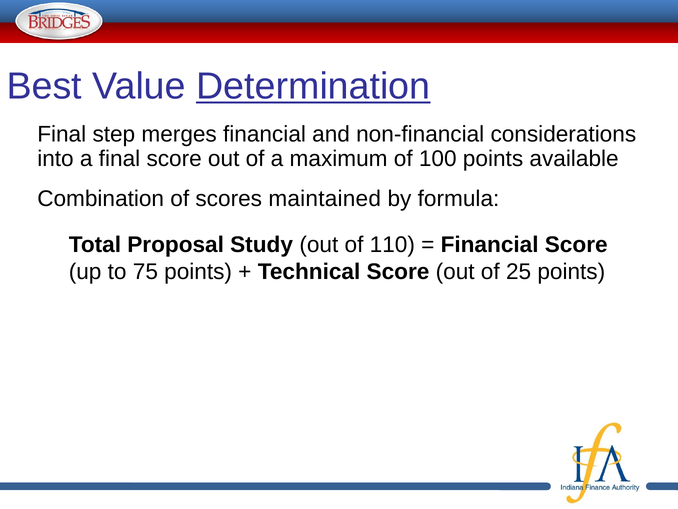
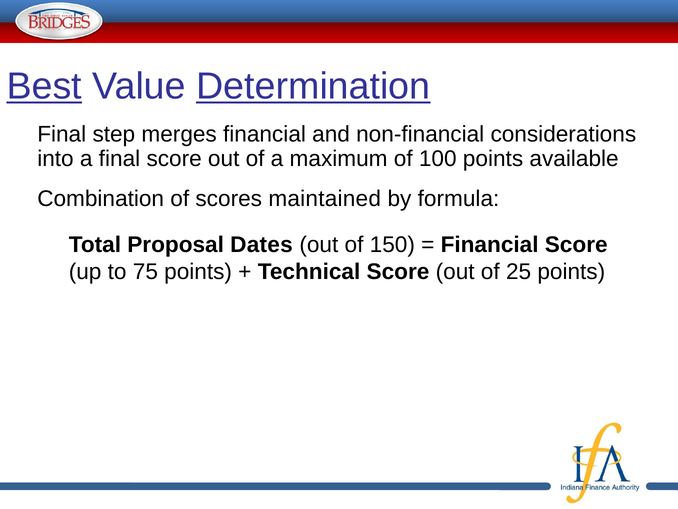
Best underline: none -> present
Study: Study -> Dates
110: 110 -> 150
